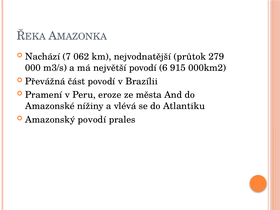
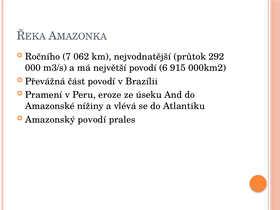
Nachází: Nachází -> Ročního
279: 279 -> 292
města: města -> úseku
